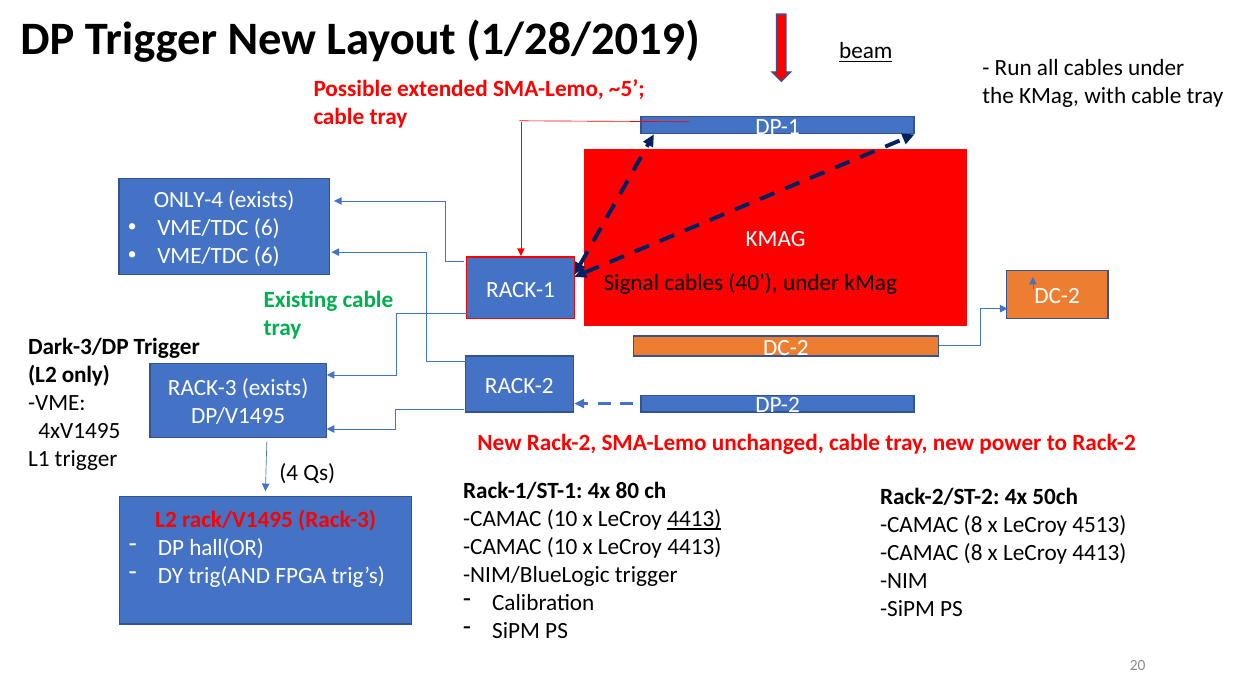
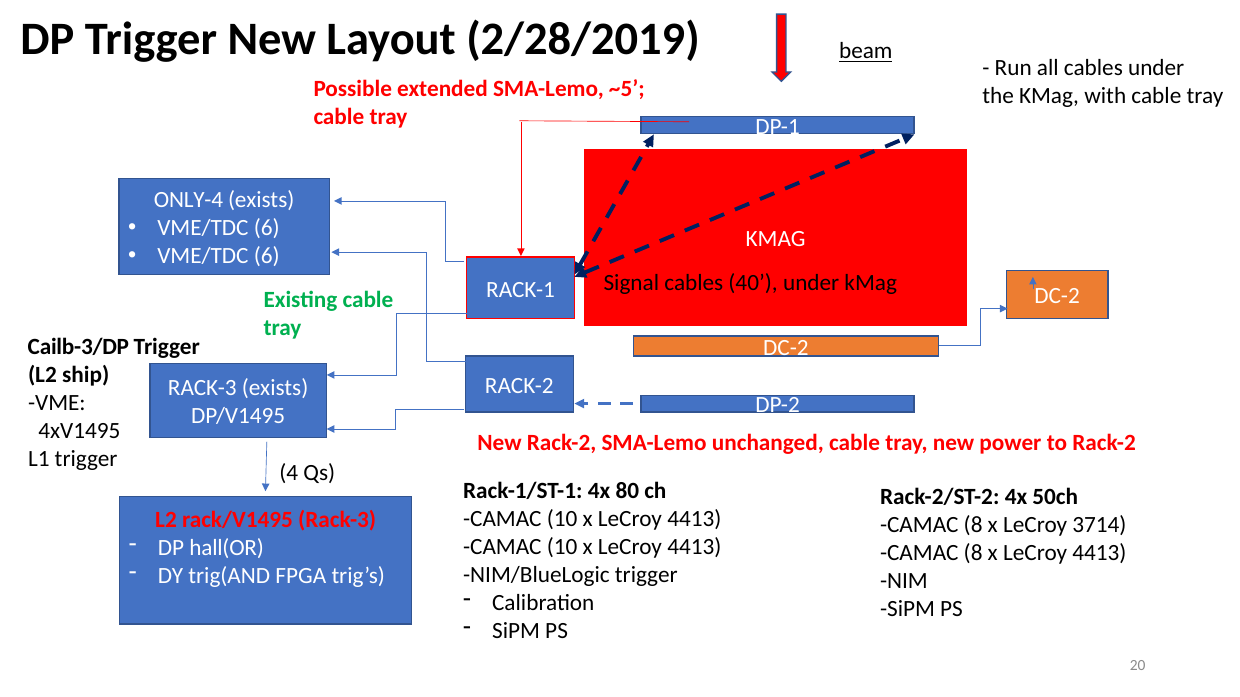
1/28/2019: 1/28/2019 -> 2/28/2019
Dark-3/DP: Dark-3/DP -> Cailb-3/DP
only: only -> ship
4413 at (694, 519) underline: present -> none
4513: 4513 -> 3714
